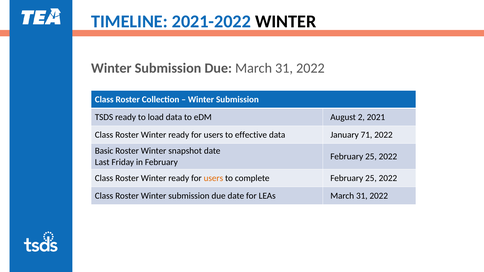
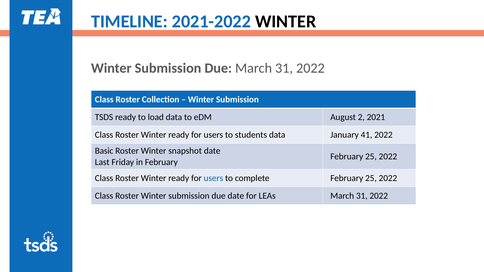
effective: effective -> students
71: 71 -> 41
users at (213, 178) colour: orange -> blue
